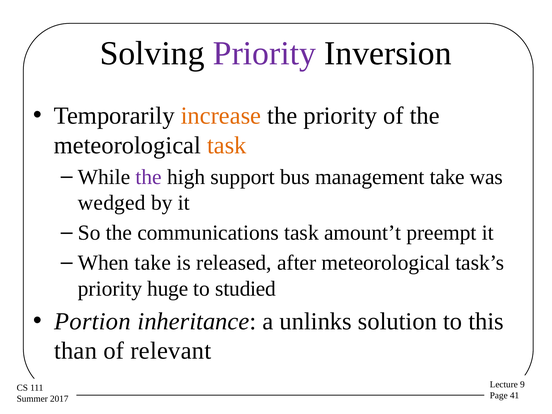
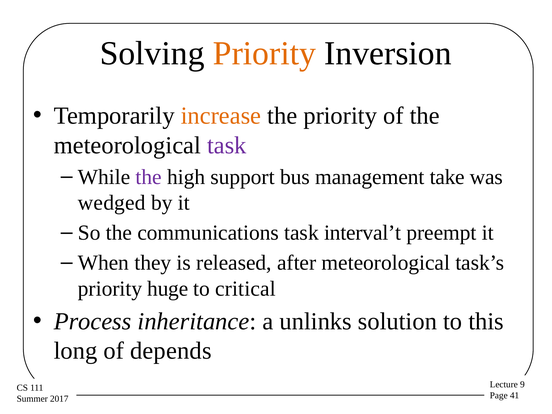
Priority at (264, 53) colour: purple -> orange
task at (227, 145) colour: orange -> purple
amount’t: amount’t -> interval’t
When take: take -> they
studied: studied -> critical
Portion: Portion -> Process
than: than -> long
relevant: relevant -> depends
